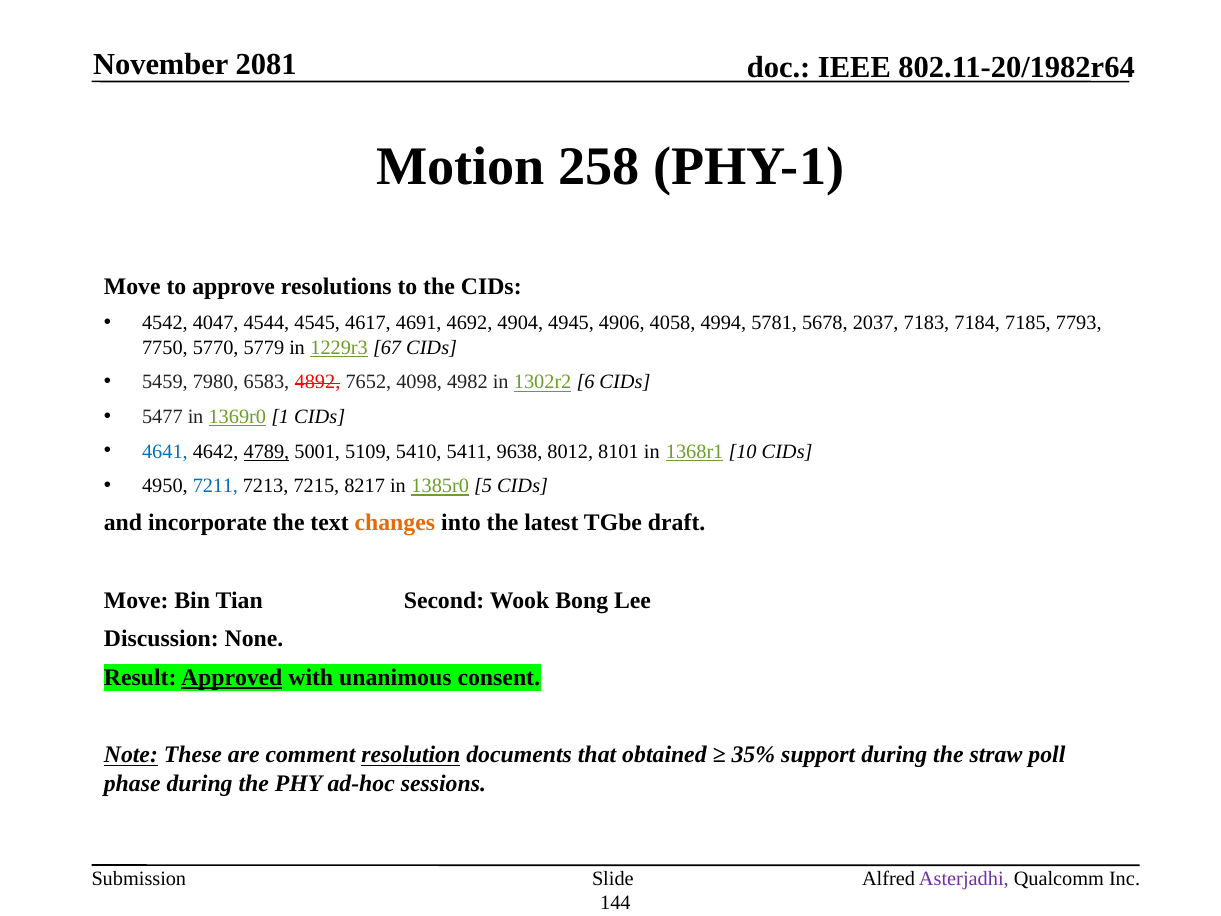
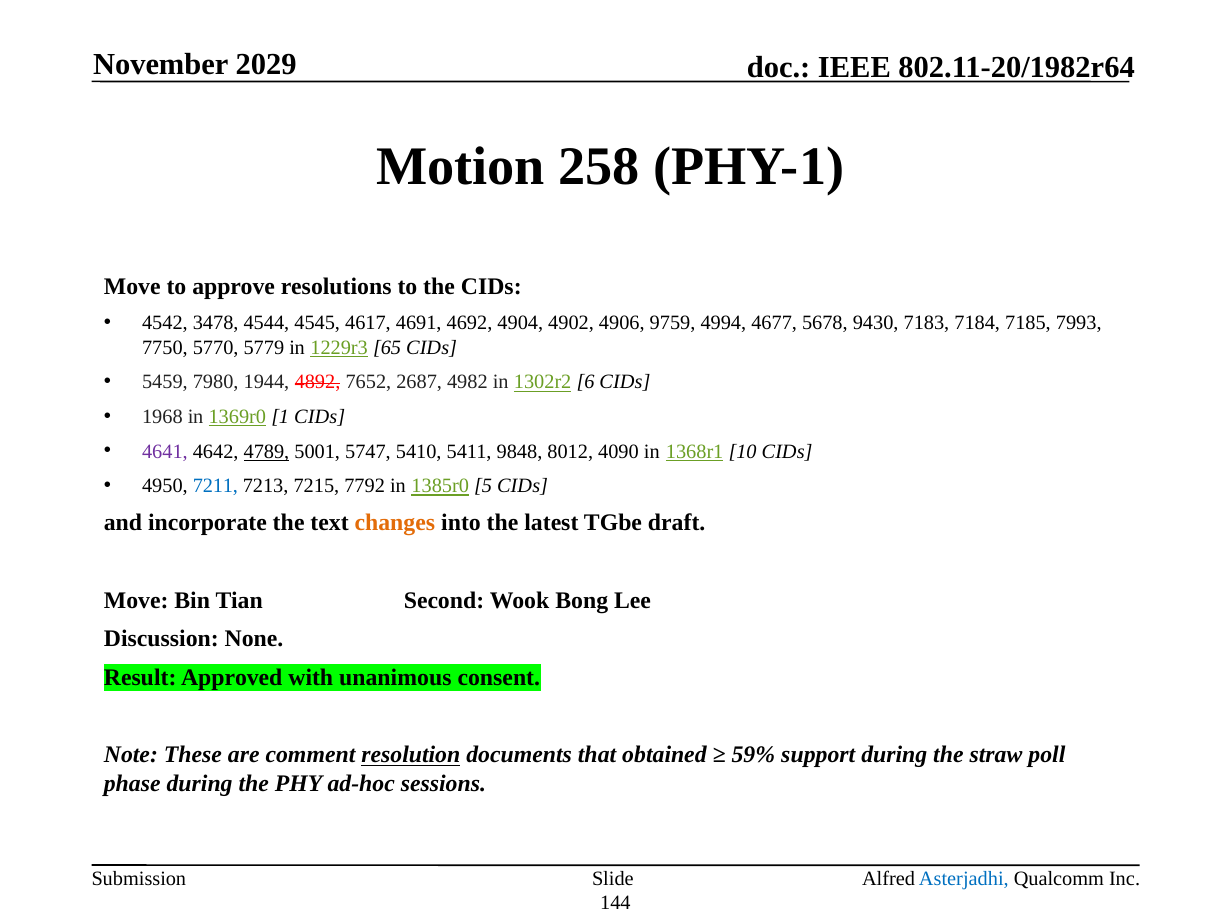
2081: 2081 -> 2029
4047: 4047 -> 3478
4945: 4945 -> 4902
4058: 4058 -> 9759
5781: 5781 -> 4677
2037: 2037 -> 9430
7793: 7793 -> 7993
67: 67 -> 65
6583: 6583 -> 1944
4098: 4098 -> 2687
5477: 5477 -> 1968
4641 colour: blue -> purple
5109: 5109 -> 5747
9638: 9638 -> 9848
8101: 8101 -> 4090
8217: 8217 -> 7792
Approved underline: present -> none
Note underline: present -> none
35%: 35% -> 59%
Asterjadhi colour: purple -> blue
